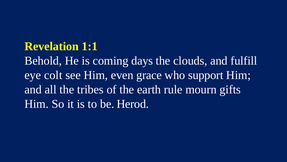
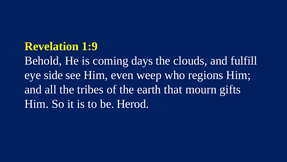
1:1: 1:1 -> 1:9
colt: colt -> side
grace: grace -> weep
support: support -> regions
rule: rule -> that
